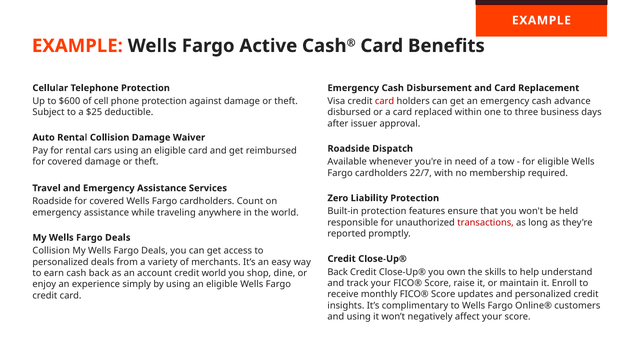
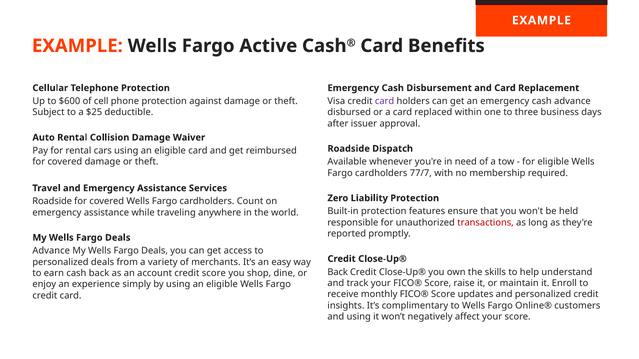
card at (385, 101) colour: red -> purple
22/7: 22/7 -> 77/7
Collision at (51, 251): Collision -> Advance
credit world: world -> score
